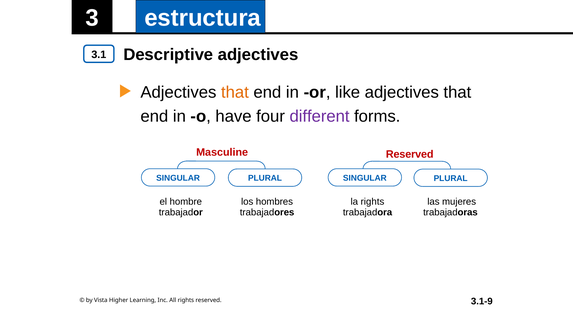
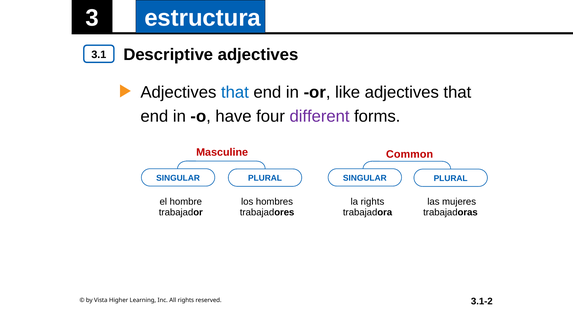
that at (235, 92) colour: orange -> blue
Reserved at (410, 154): Reserved -> Common
3.1-9: 3.1-9 -> 3.1-2
